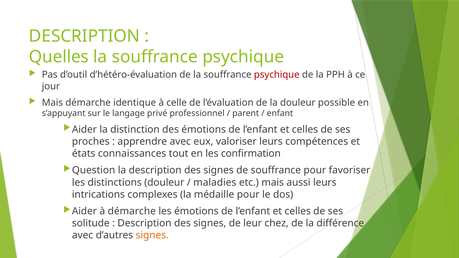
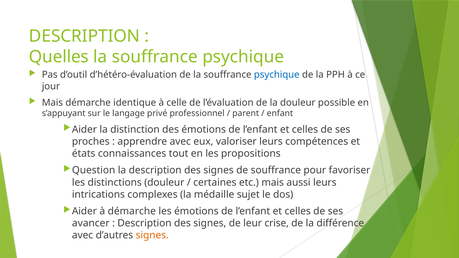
psychique at (277, 75) colour: red -> blue
confirmation: confirmation -> propositions
maladies: maladies -> certaines
médaille pour: pour -> sujet
solitude: solitude -> avancer
chez: chez -> crise
